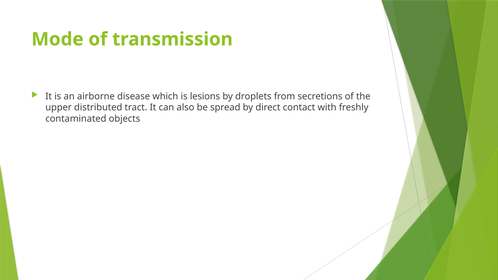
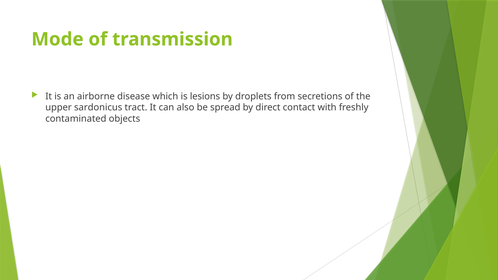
distributed: distributed -> sardonicus
